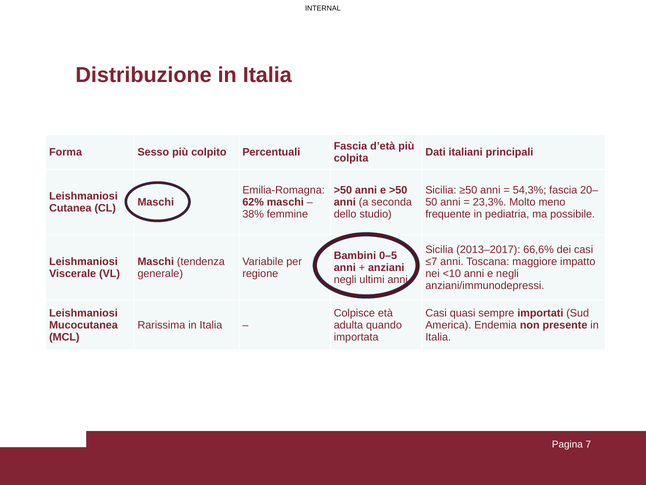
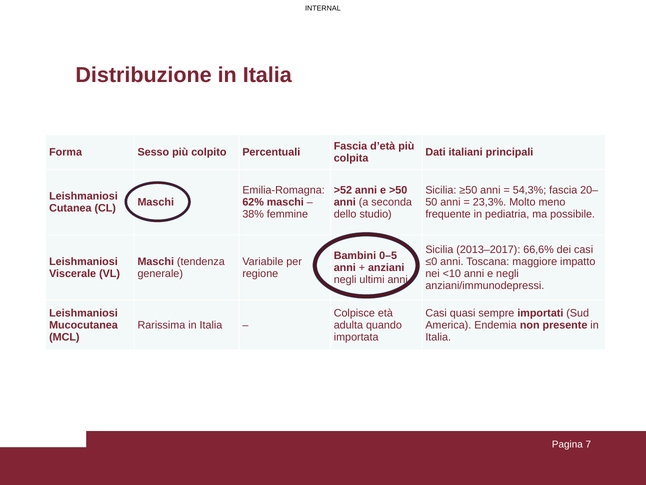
>50 at (343, 190): >50 -> >52
≤7: ≤7 -> ≤0
